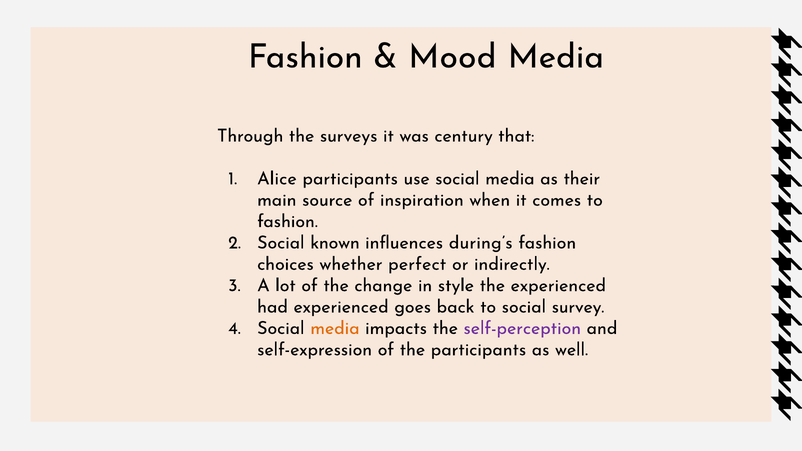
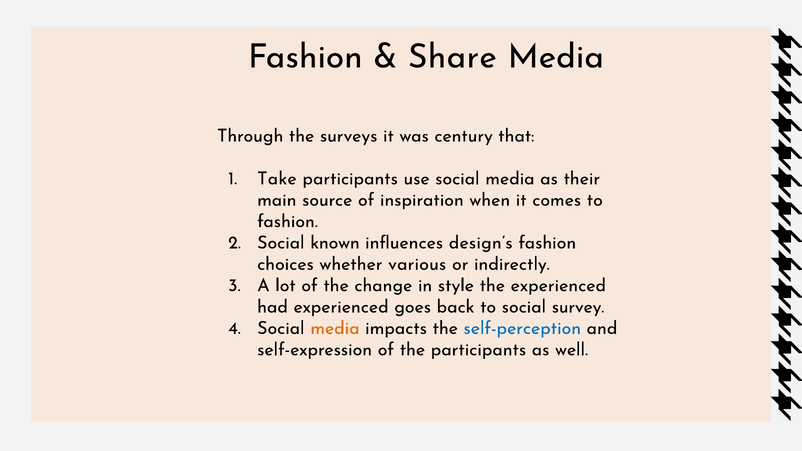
Mood: Mood -> Share
Alice: Alice -> Take
during’s: during’s -> design’s
perfect: perfect -> various
self-perception colour: purple -> blue
